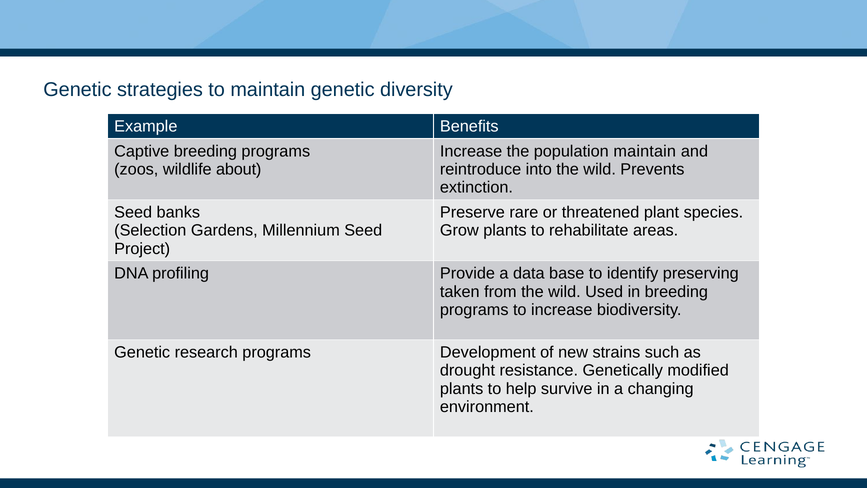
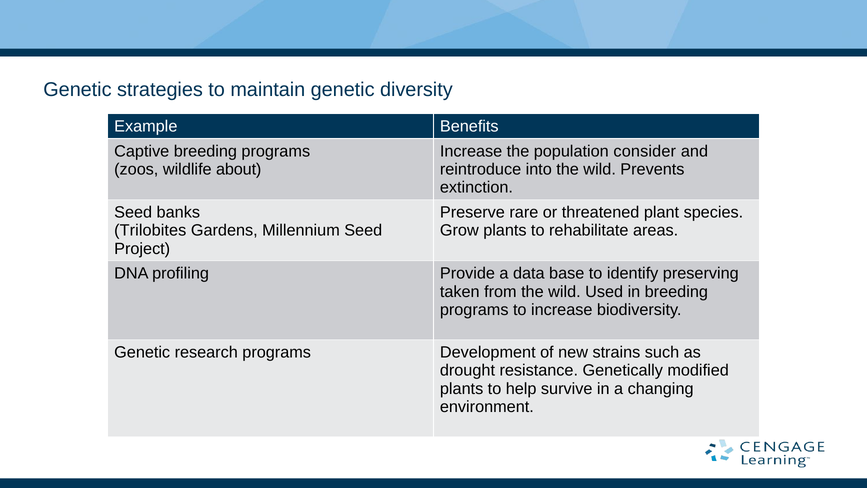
population maintain: maintain -> consider
Selection: Selection -> Trilobites
